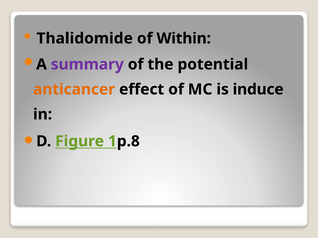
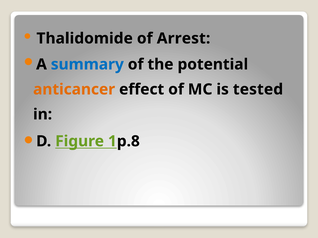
Within: Within -> Arrest
summary colour: purple -> blue
induce: induce -> tested
